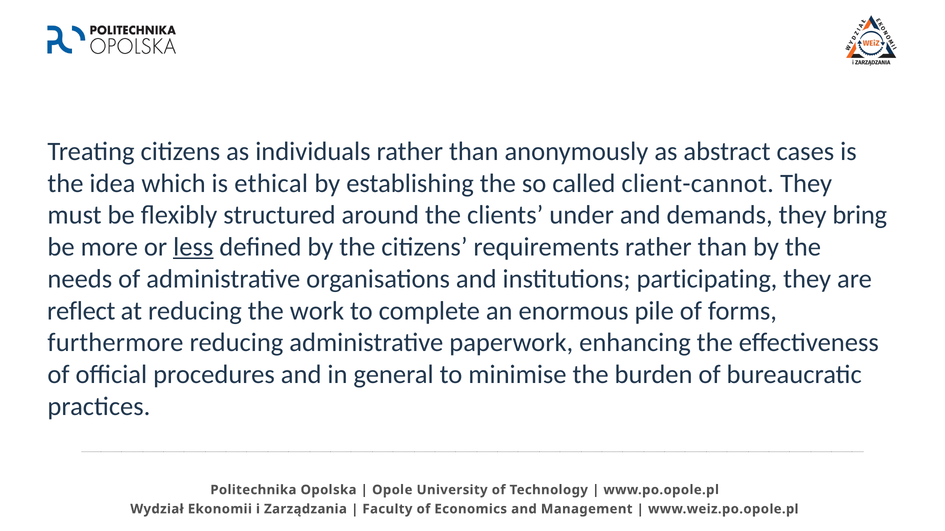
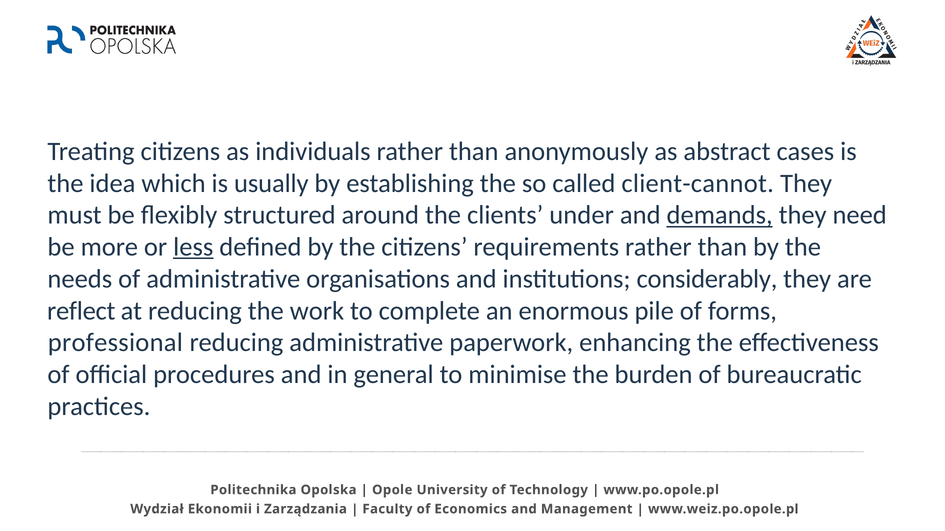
ethical: ethical -> usually
demands underline: none -> present
bring: bring -> need
participating: participating -> considerably
furthermore: furthermore -> professional
